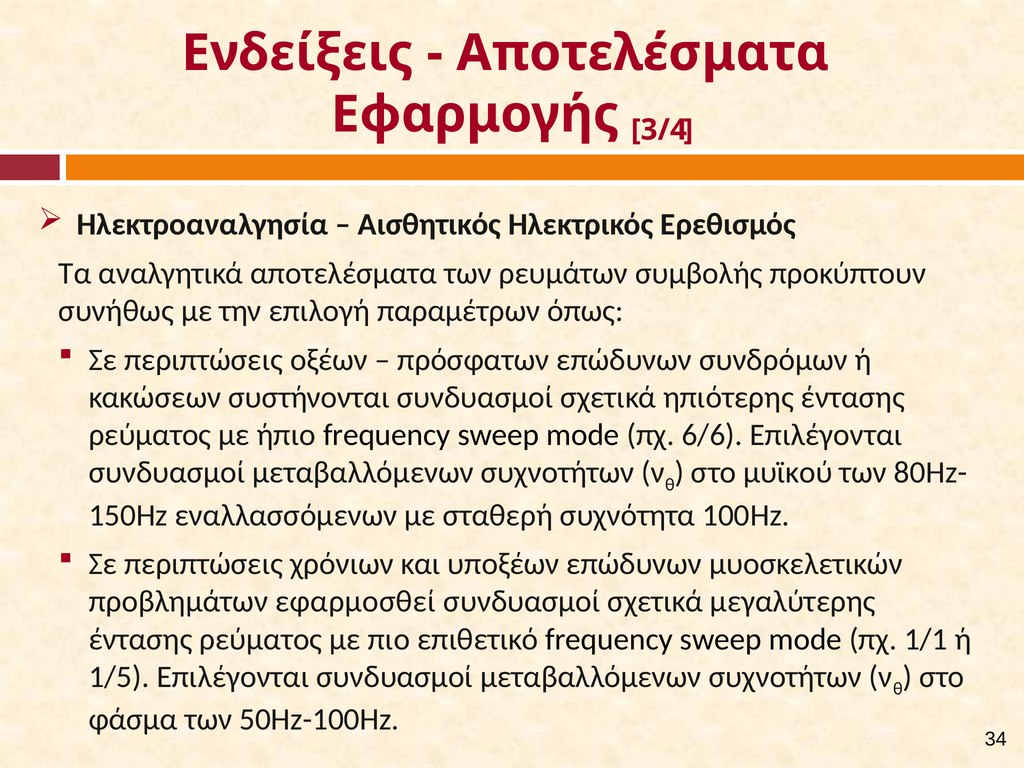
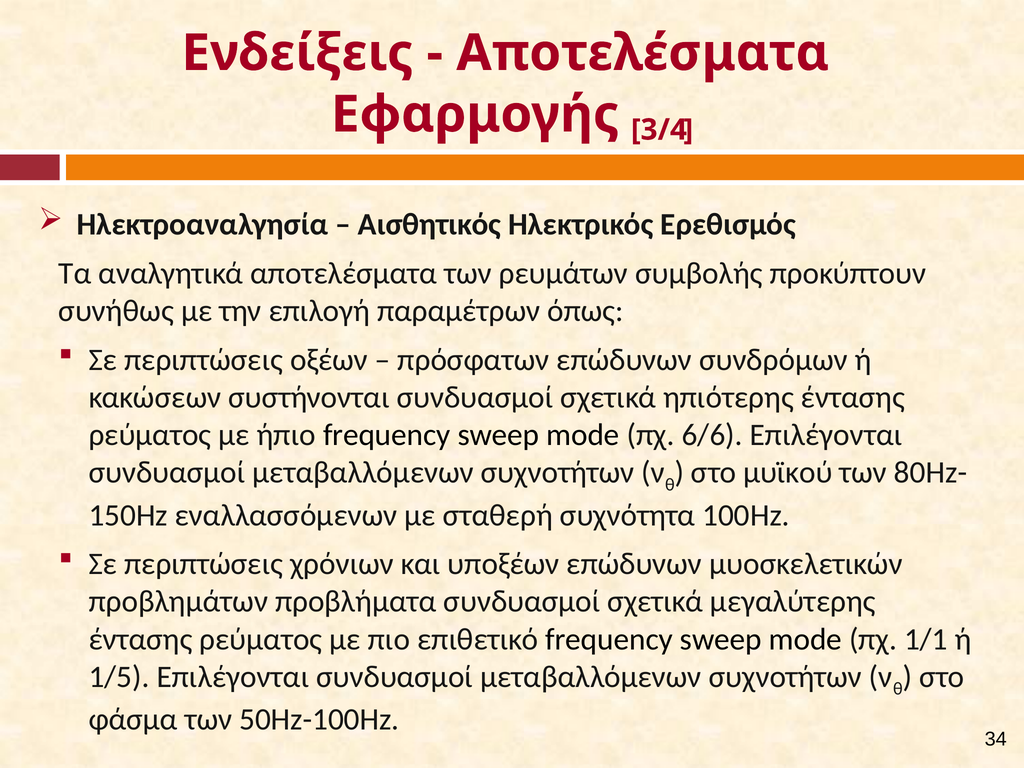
εφαρμοσθεί: εφαρμοσθεί -> προβλήματα
